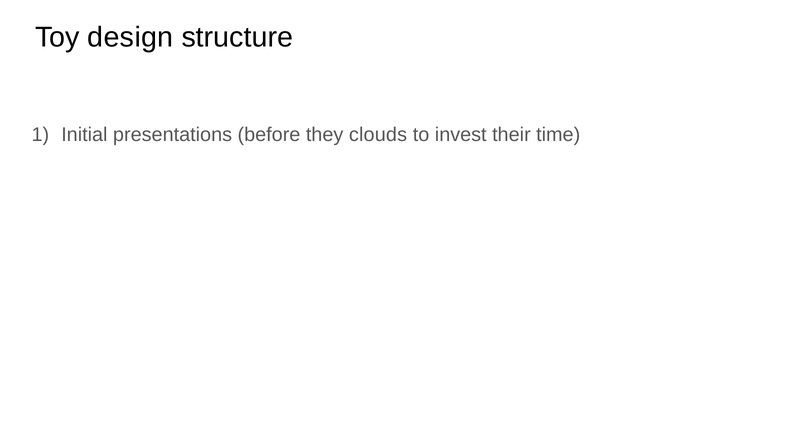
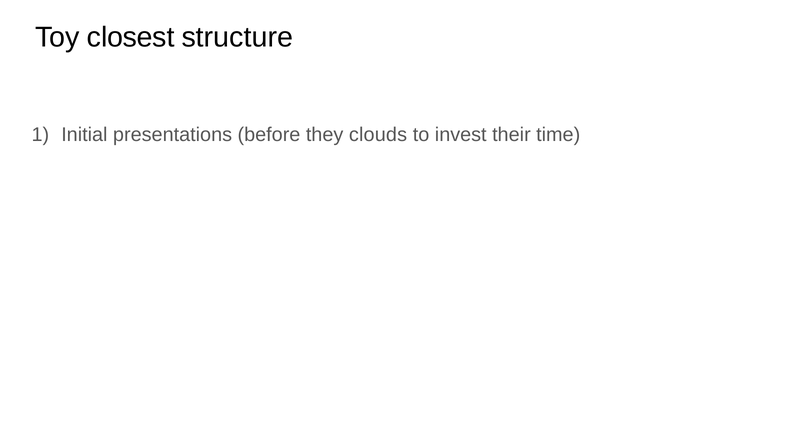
design: design -> closest
